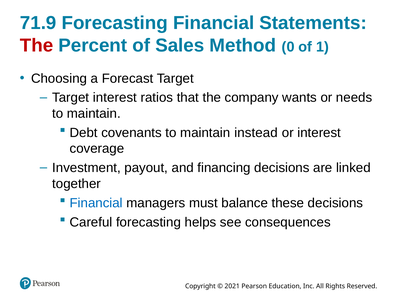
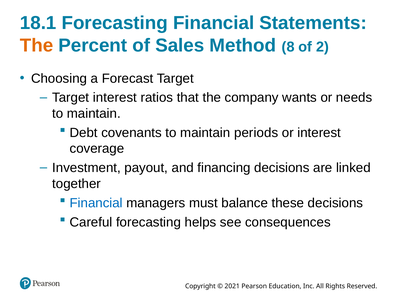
71.9: 71.9 -> 18.1
The at (37, 45) colour: red -> orange
0: 0 -> 8
1: 1 -> 2
instead: instead -> periods
